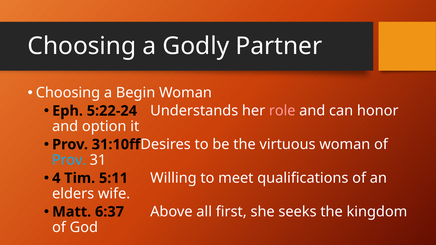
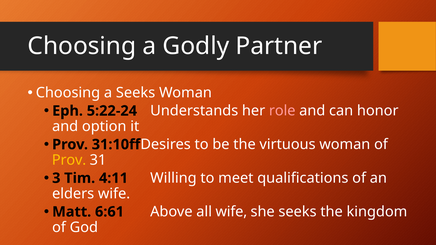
a Begin: Begin -> Seeks
Prov at (69, 160) colour: light blue -> yellow
4: 4 -> 3
5:11: 5:11 -> 4:11
6:37: 6:37 -> 6:61
all first: first -> wife
